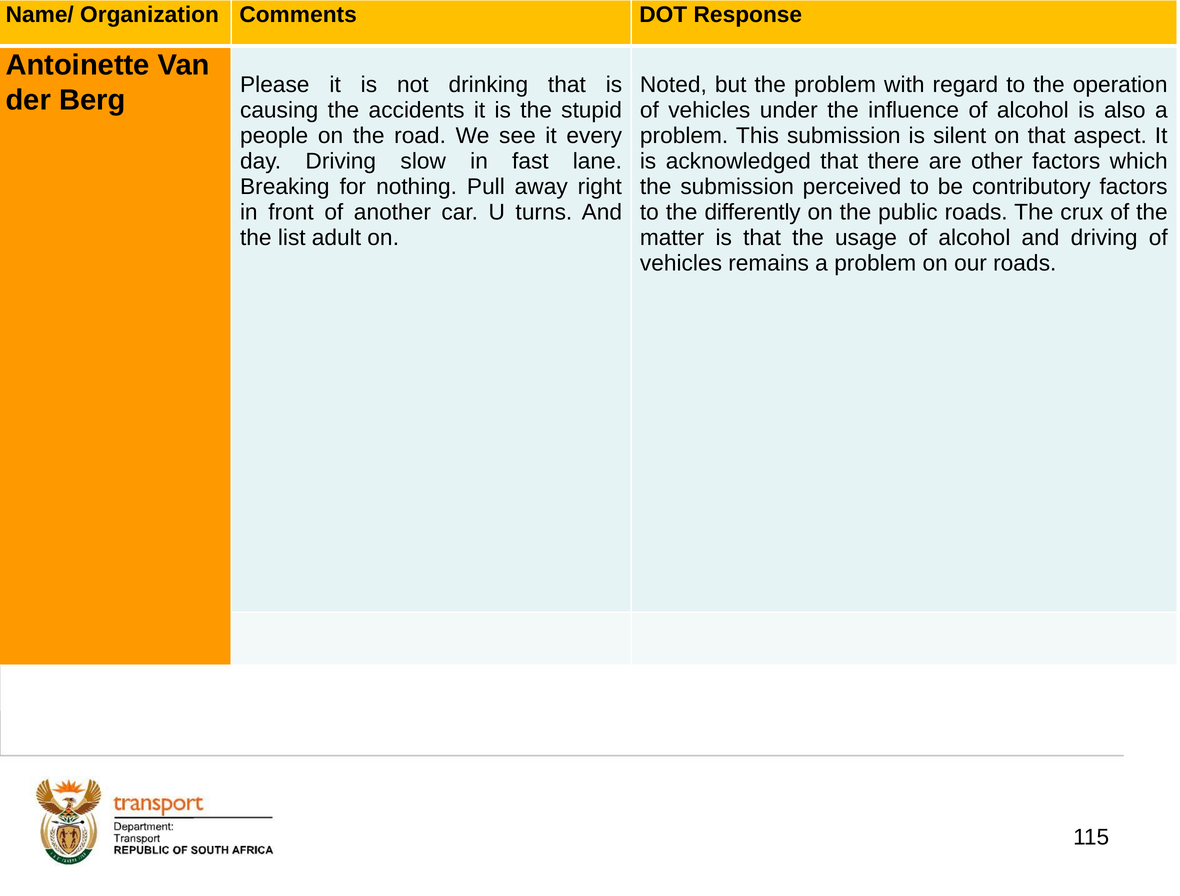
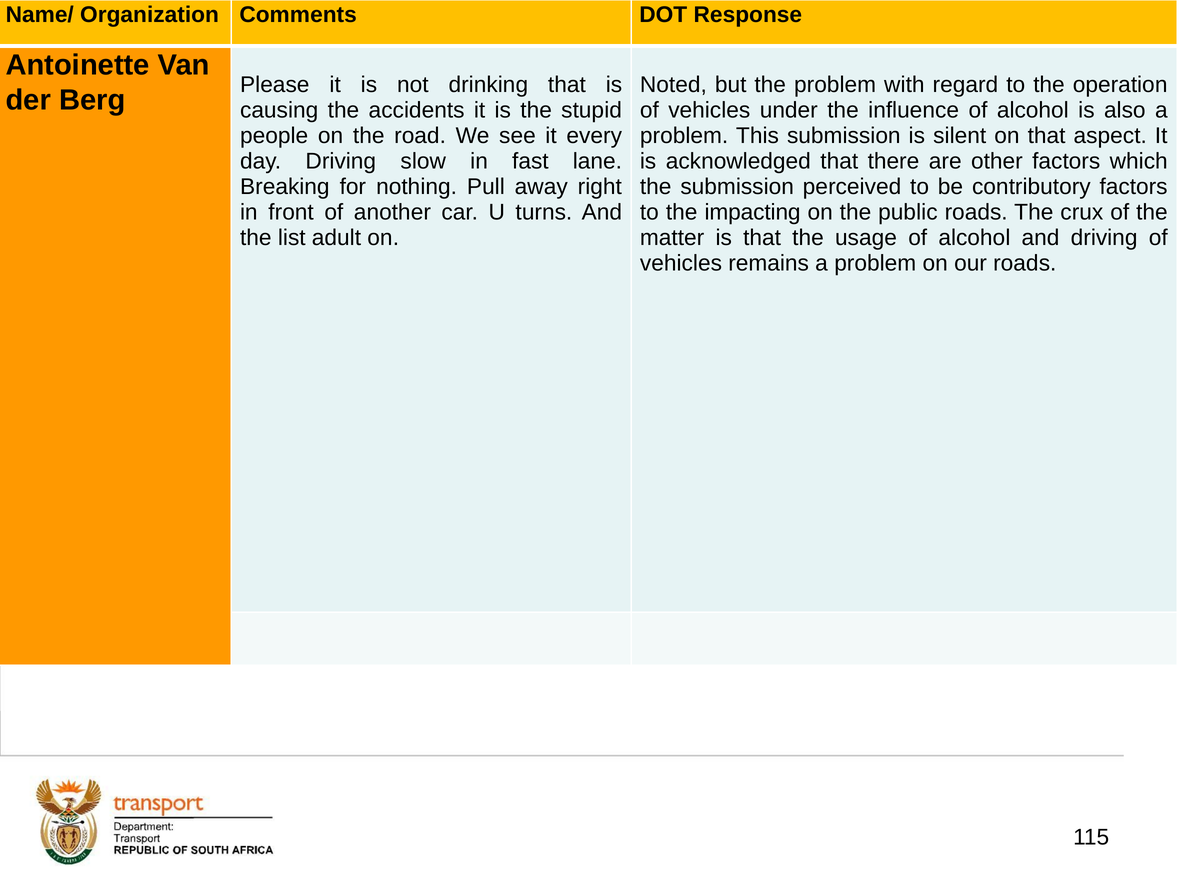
differently: differently -> impacting
